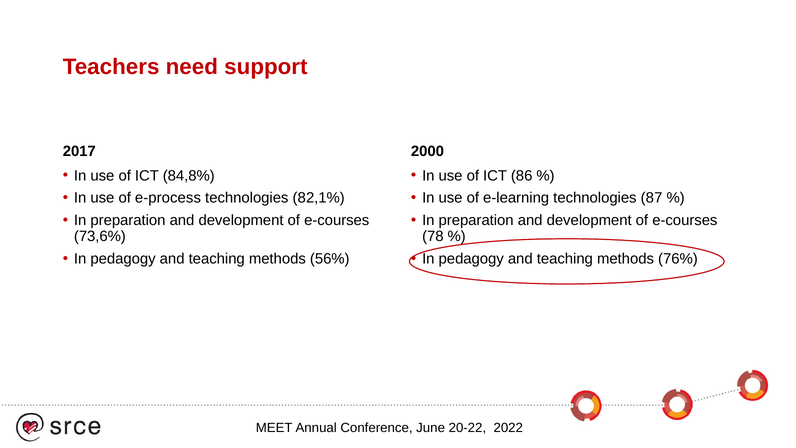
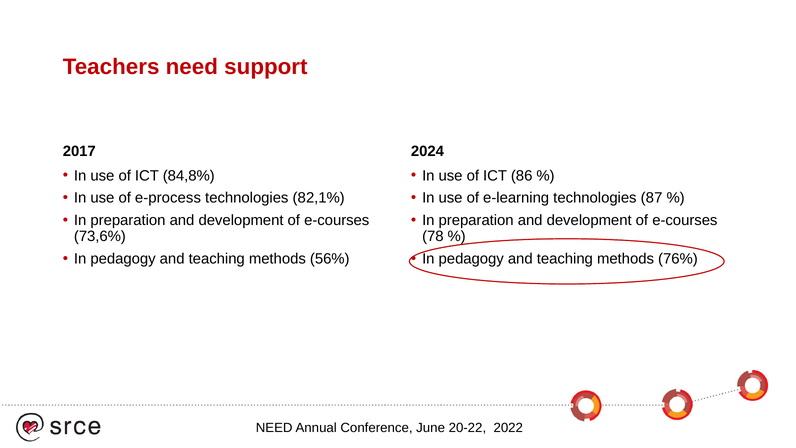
2000: 2000 -> 2024
MEET at (274, 427): MEET -> NEED
